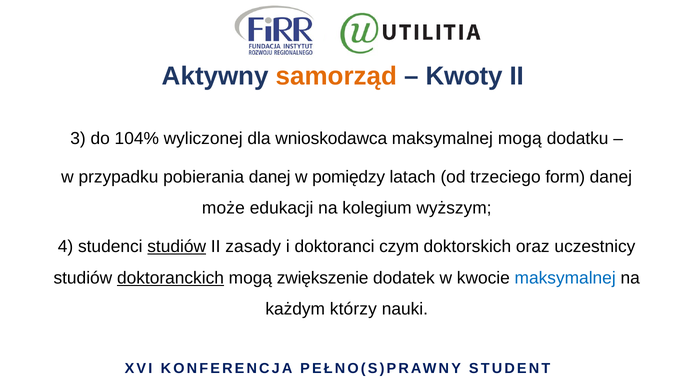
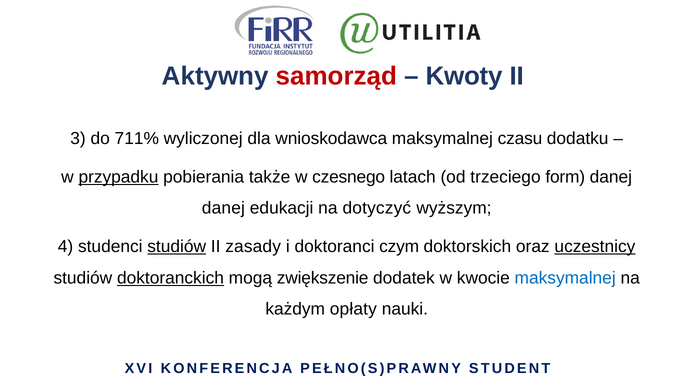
samorząd colour: orange -> red
104%: 104% -> 711%
maksymalnej mogą: mogą -> czasu
przypadku underline: none -> present
pobierania danej: danej -> także
pomiędzy: pomiędzy -> czesnego
może at (223, 208): może -> danej
kolegium: kolegium -> dotyczyć
uczestnicy underline: none -> present
którzy: którzy -> opłaty
